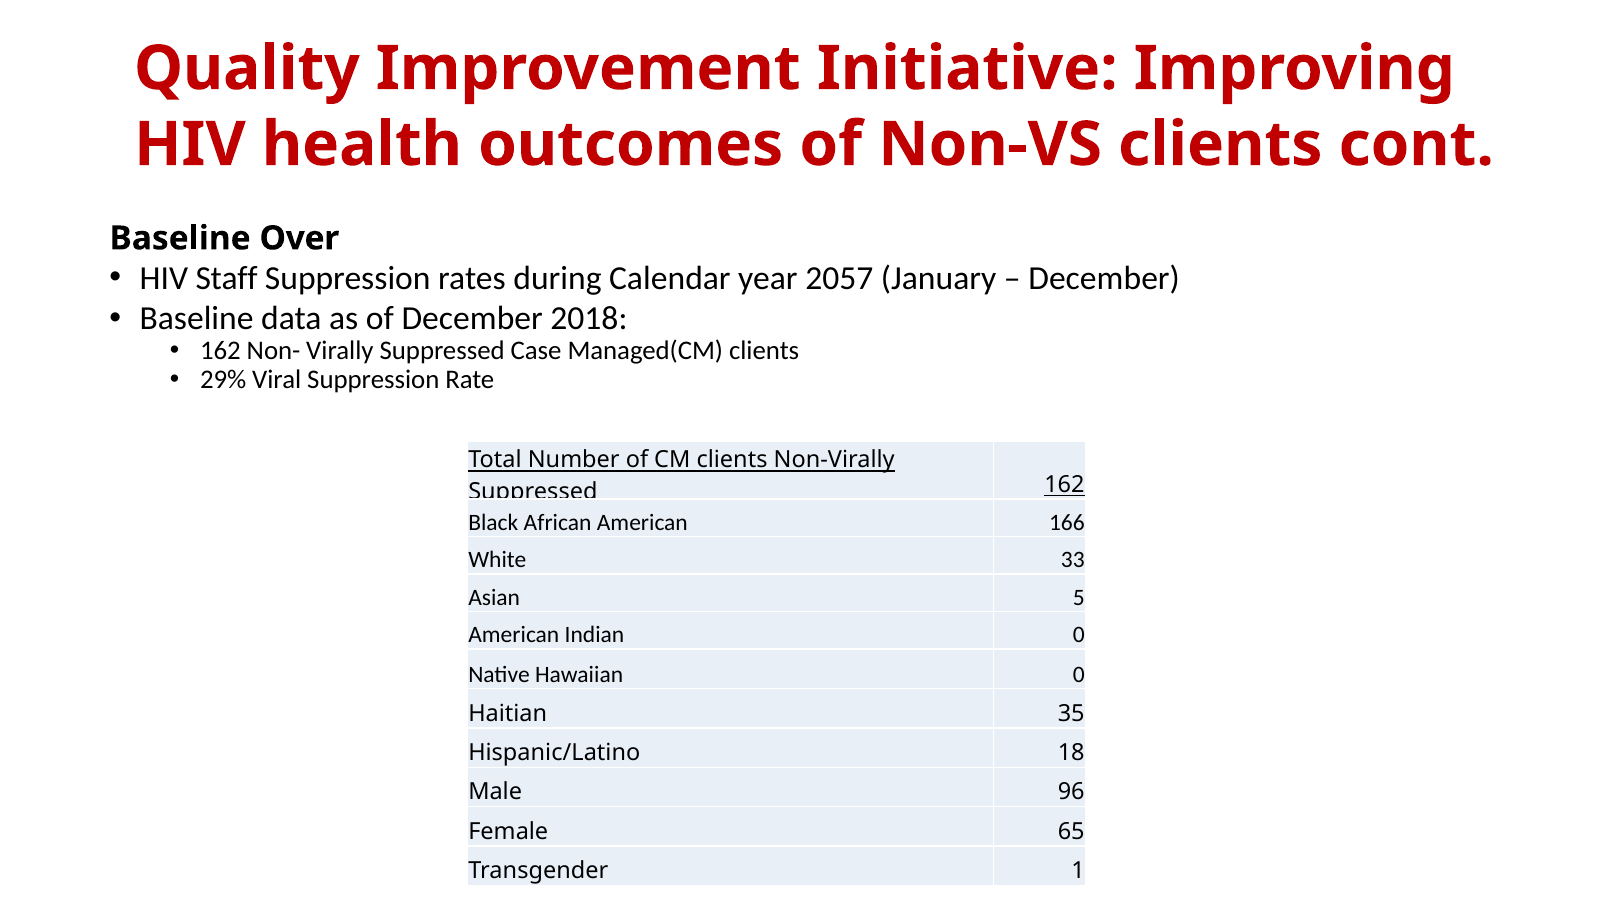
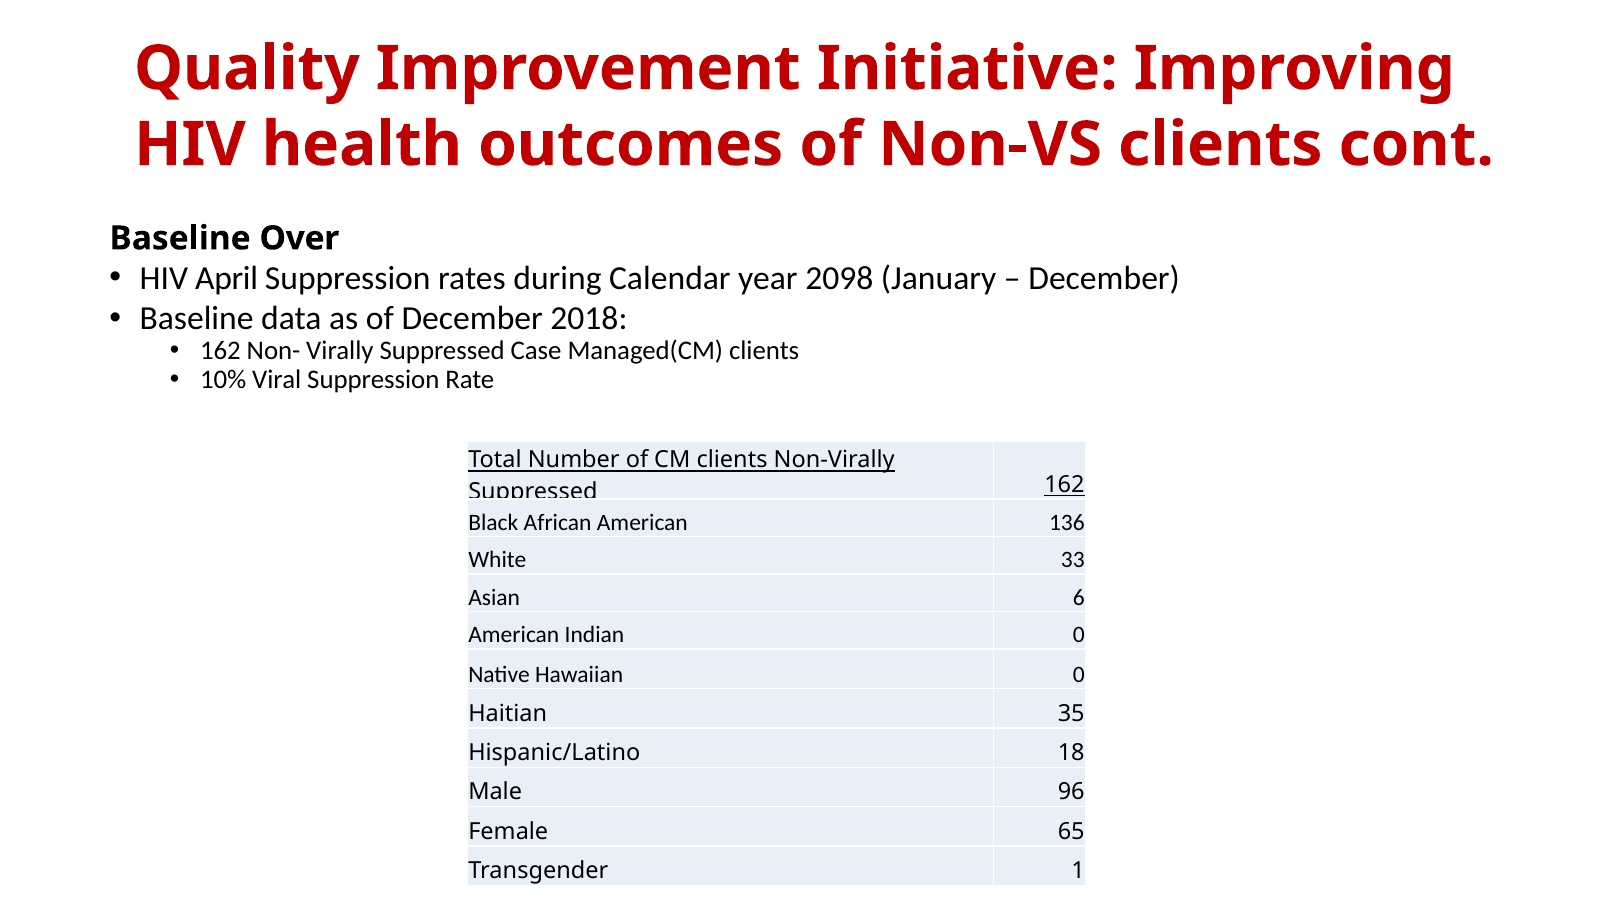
Staff: Staff -> April
2057: 2057 -> 2098
29%: 29% -> 10%
166: 166 -> 136
5: 5 -> 6
